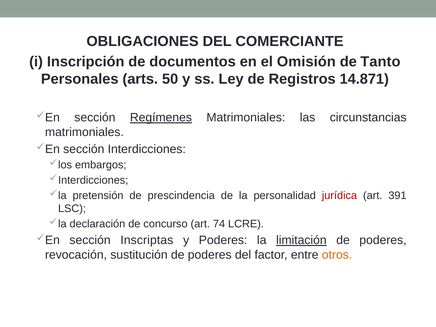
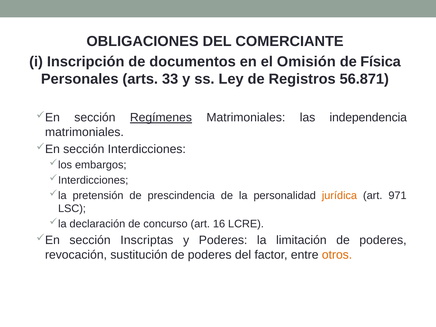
Tanto: Tanto -> Física
50: 50 -> 33
14.871: 14.871 -> 56.871
circunstancias: circunstancias -> independencia
jurídica colour: red -> orange
391: 391 -> 971
74: 74 -> 16
limitación underline: present -> none
